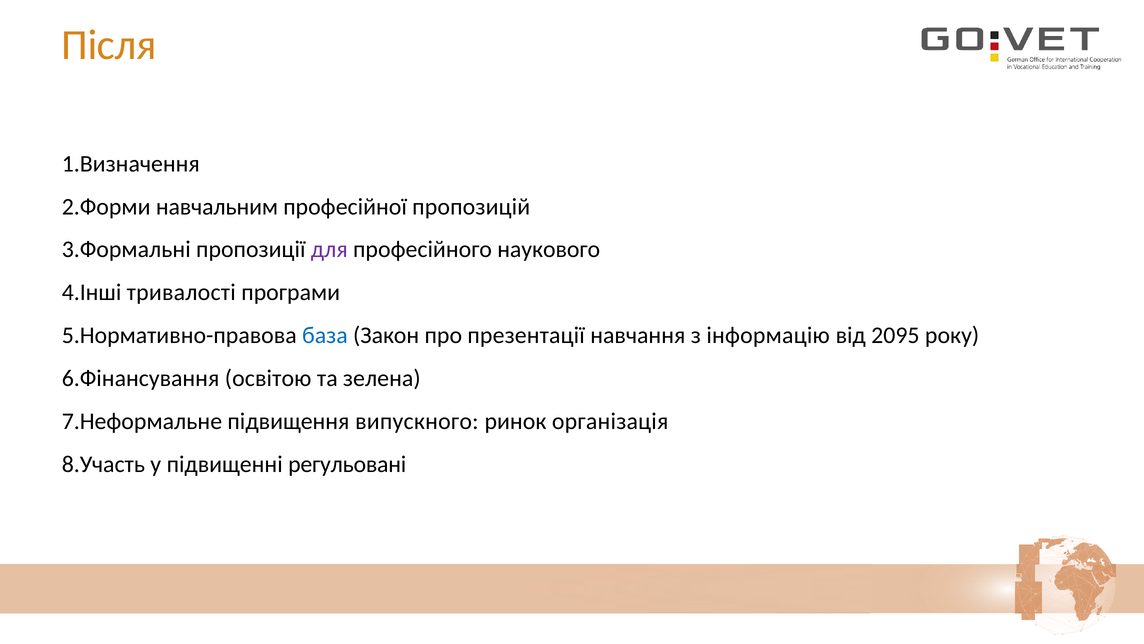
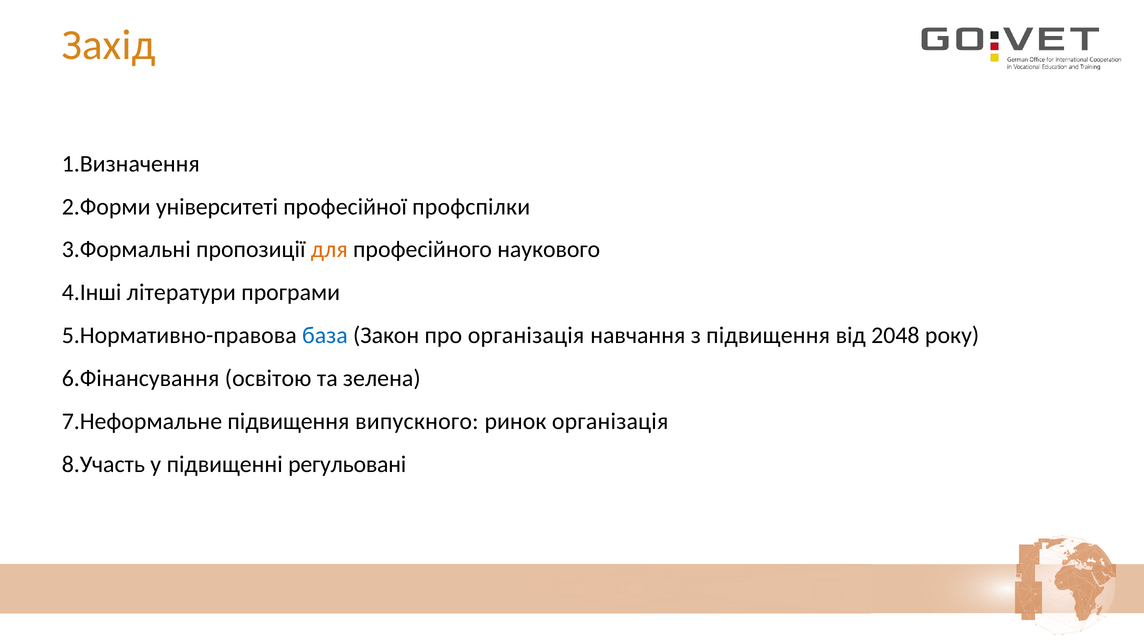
Після: Після -> Захід
навчальним: навчальним -> університеті
пропозицій: пропозицій -> профспілки
для colour: purple -> orange
тривалості: тривалості -> літератури
про презентації: презентації -> організація
з інформацію: інформацію -> підвищення
2095: 2095 -> 2048
